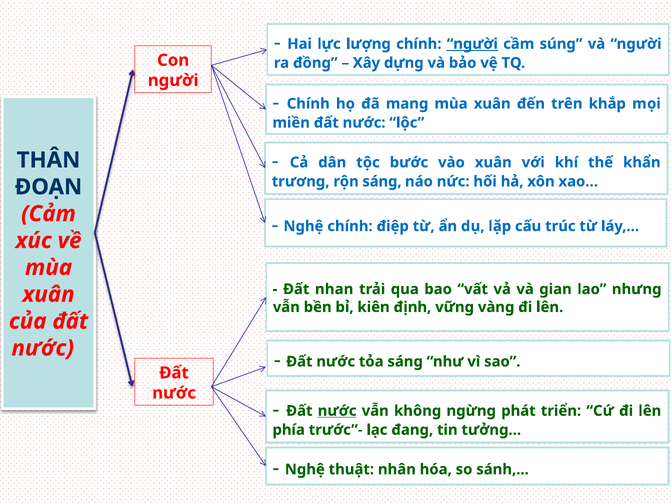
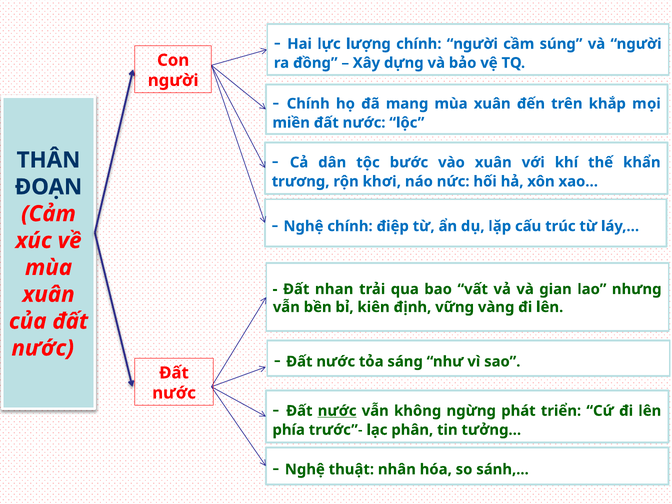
người at (472, 44) underline: present -> none
rộn sáng: sáng -> khơi
đang: đang -> phân
